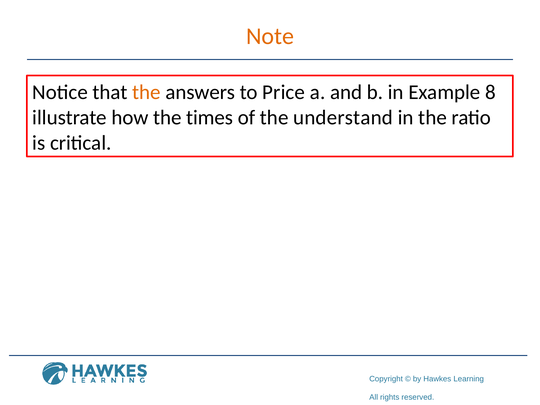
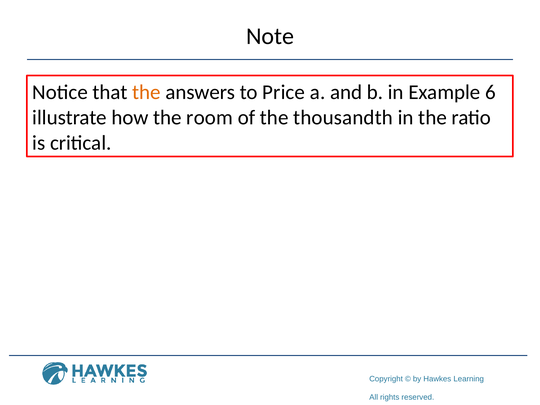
Note colour: orange -> black
8: 8 -> 6
times: times -> room
understand: understand -> thousandth
